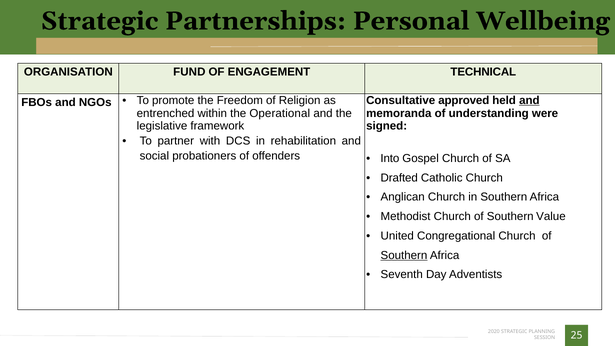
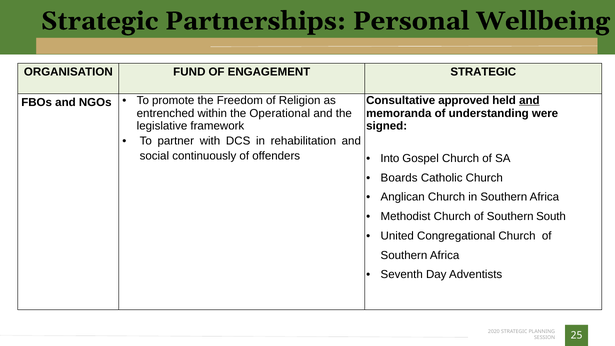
ENGAGEMENT TECHNICAL: TECHNICAL -> STRATEGIC
probationers: probationers -> continuously
Drafted: Drafted -> Boards
Value: Value -> South
Southern at (404, 255) underline: present -> none
